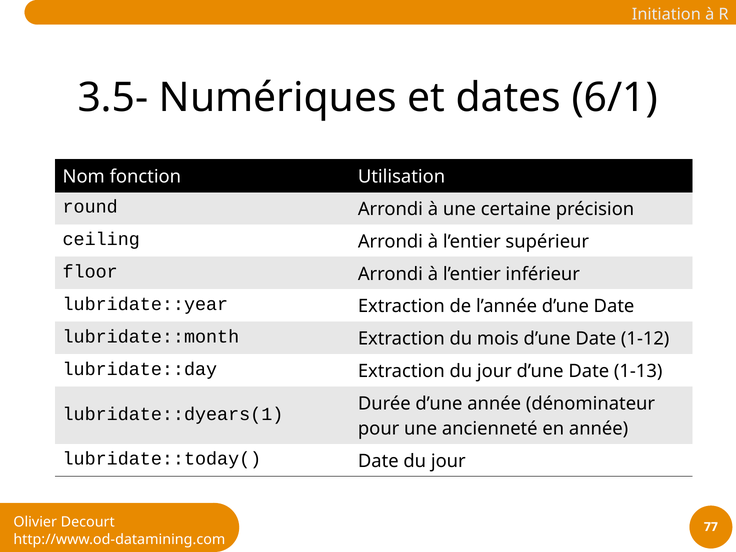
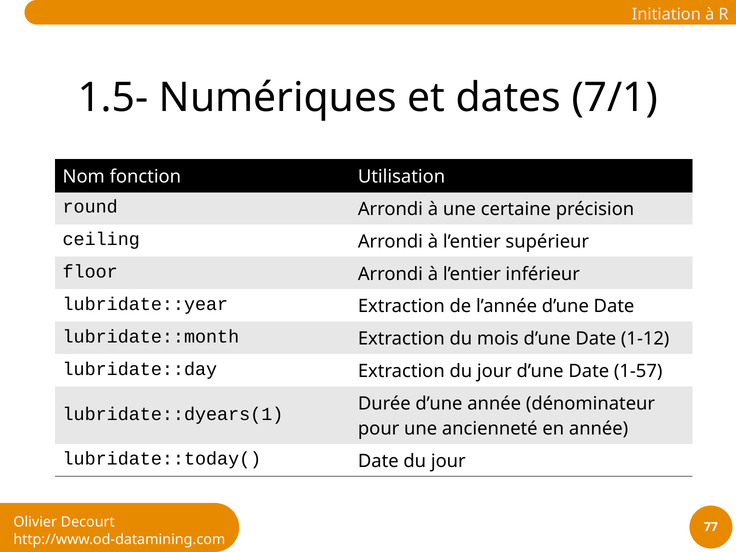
3.5-: 3.5- -> 1.5-
6/1: 6/1 -> 7/1
1-13: 1-13 -> 1-57
